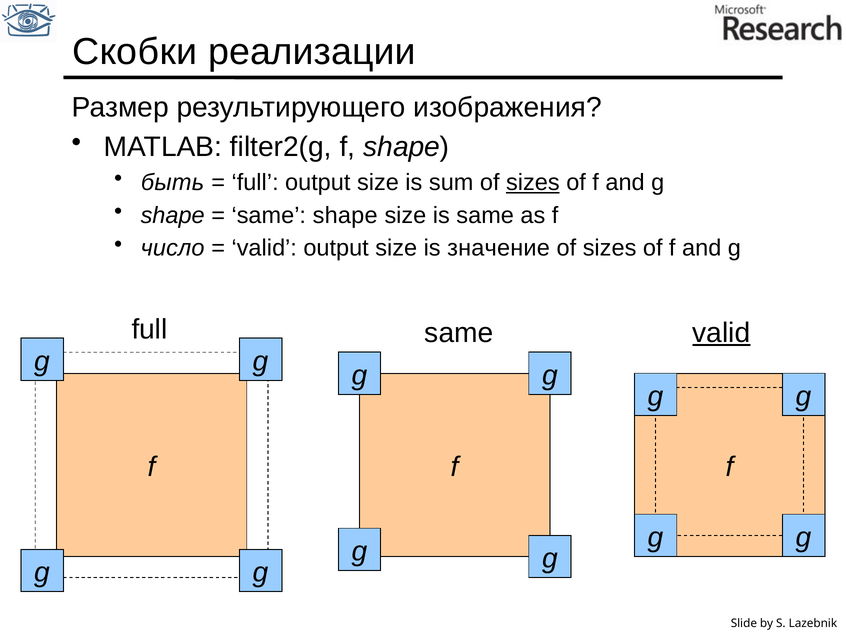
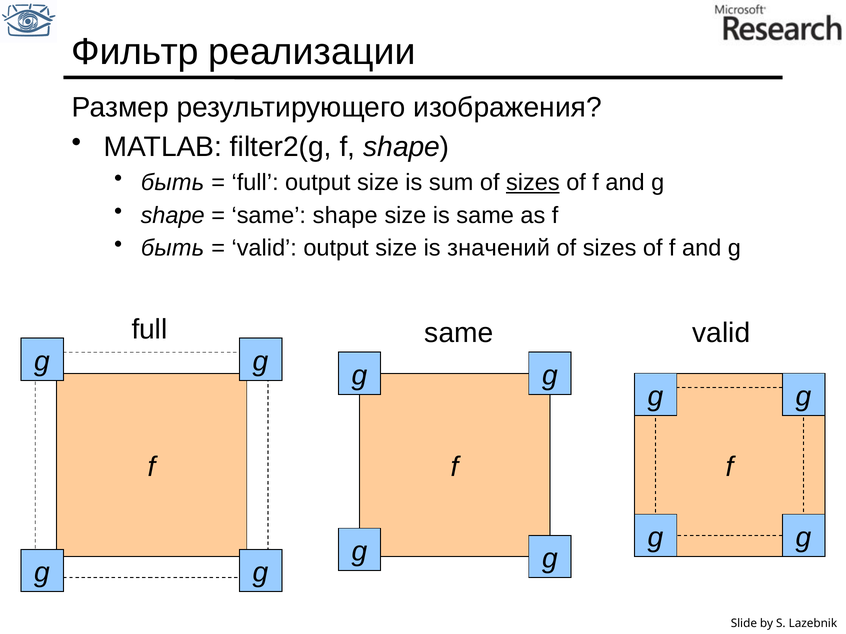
Скобки: Скобки -> Фильтр
число at (173, 248): число -> быть
значение: значение -> значений
valid at (721, 333) underline: present -> none
